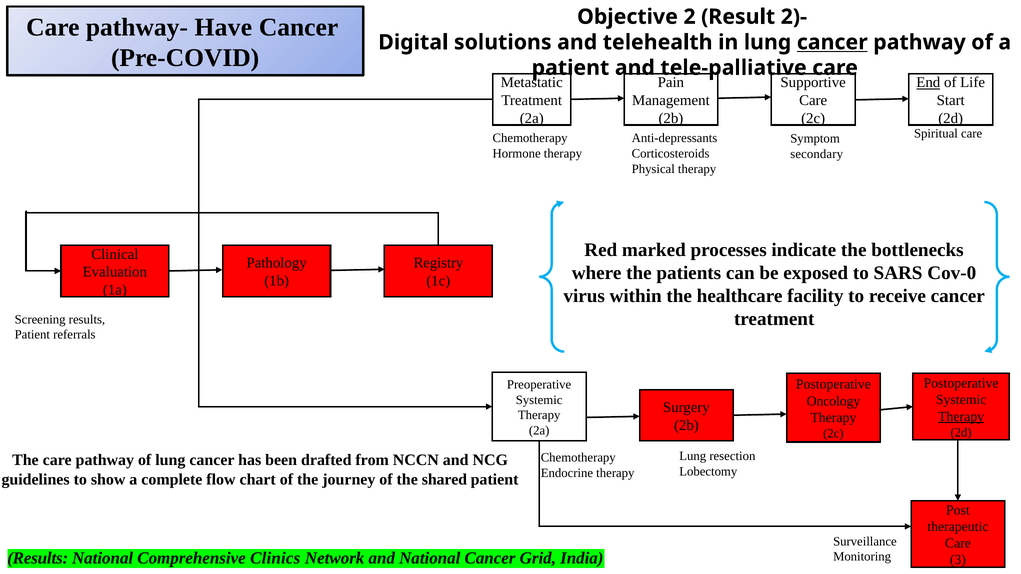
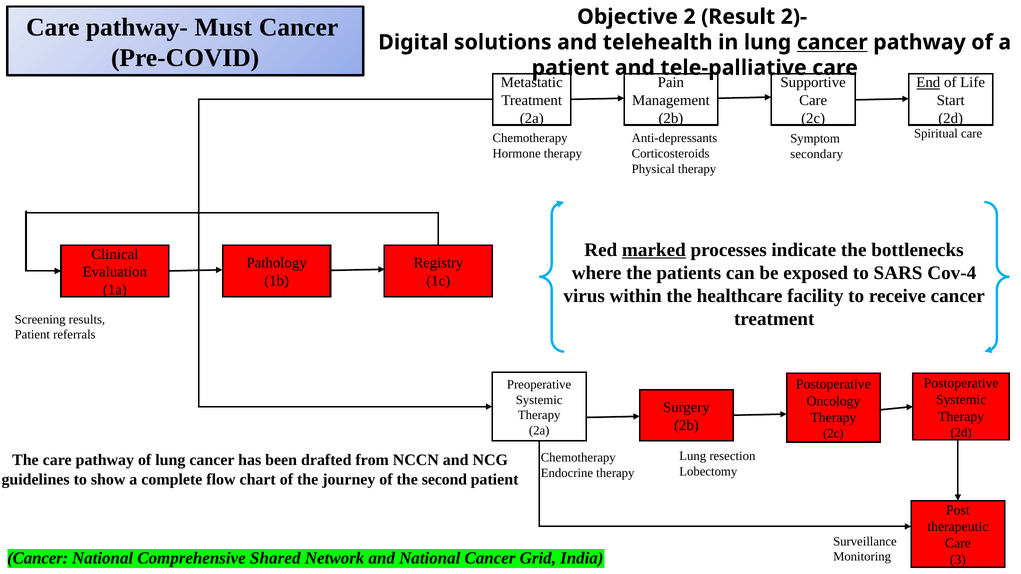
Have: Have -> Must
marked underline: none -> present
Cov-0: Cov-0 -> Cov-4
Therapy at (961, 417) underline: present -> none
shared: shared -> second
Results at (38, 559): Results -> Cancer
Clinics: Clinics -> Shared
